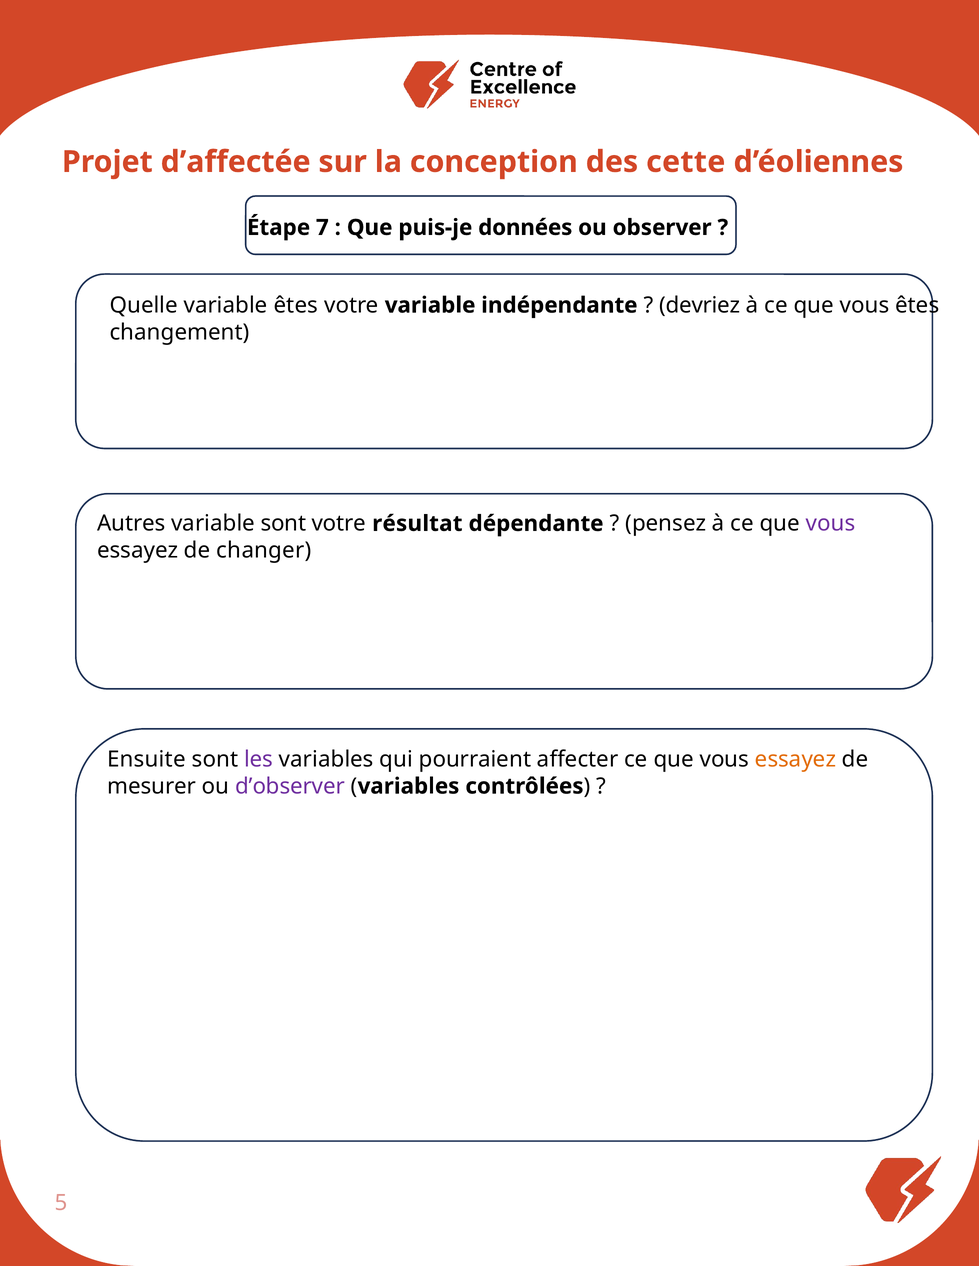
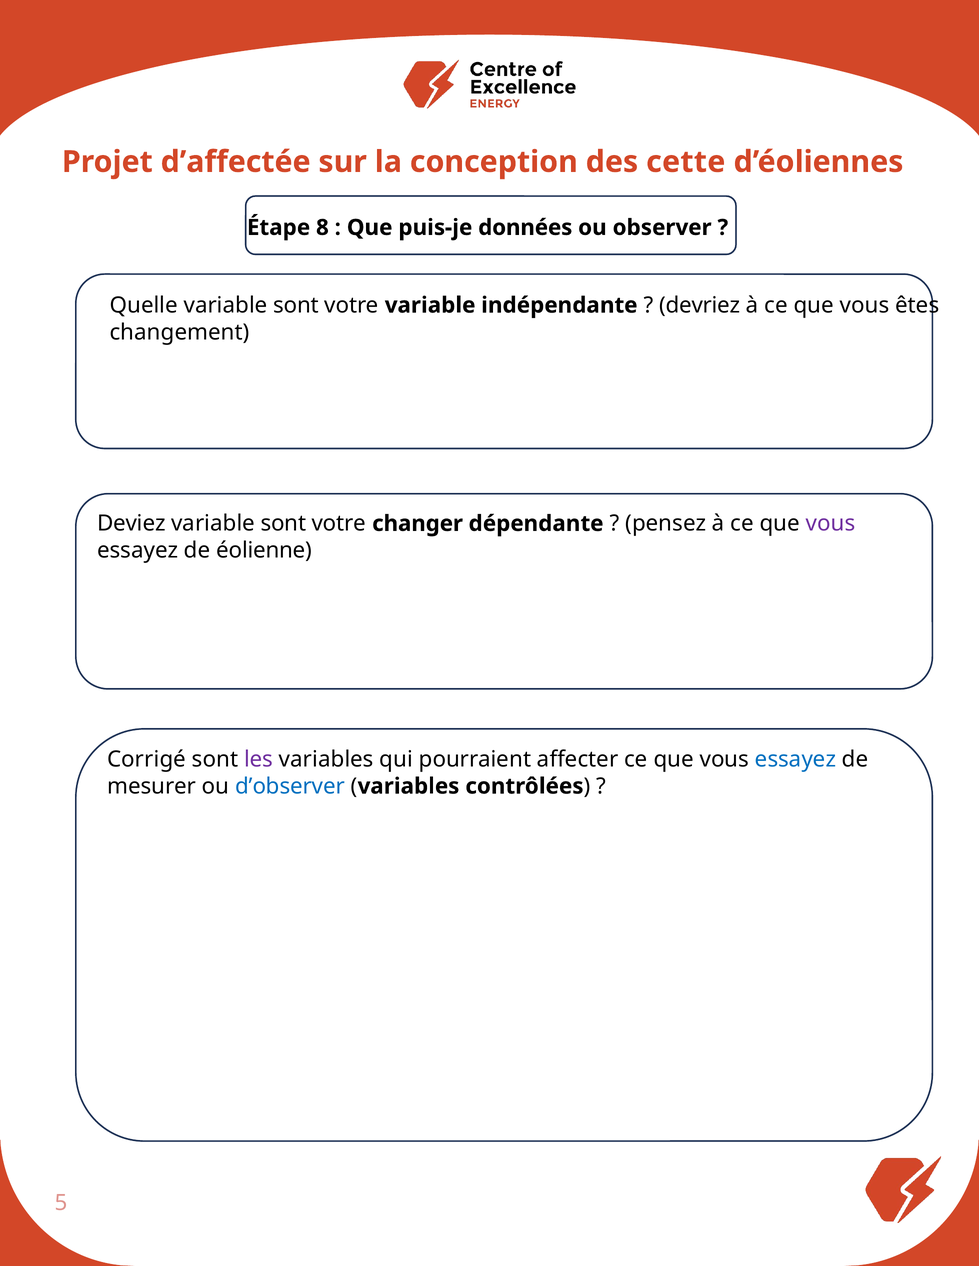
7: 7 -> 8
Quelle variable êtes: êtes -> sont
Autres: Autres -> Deviez
résultat: résultat -> changer
changer: changer -> éolienne
Ensuite: Ensuite -> Corrigé
essayez at (795, 760) colour: orange -> blue
d’observer colour: purple -> blue
